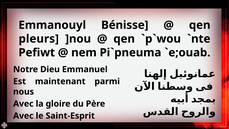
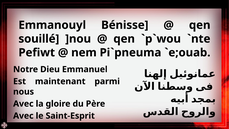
pleurs: pleurs -> souillé
